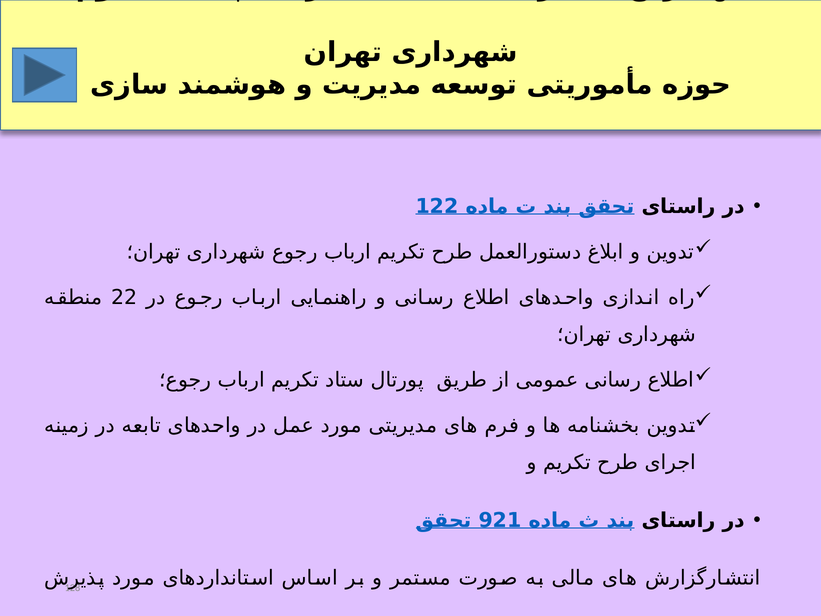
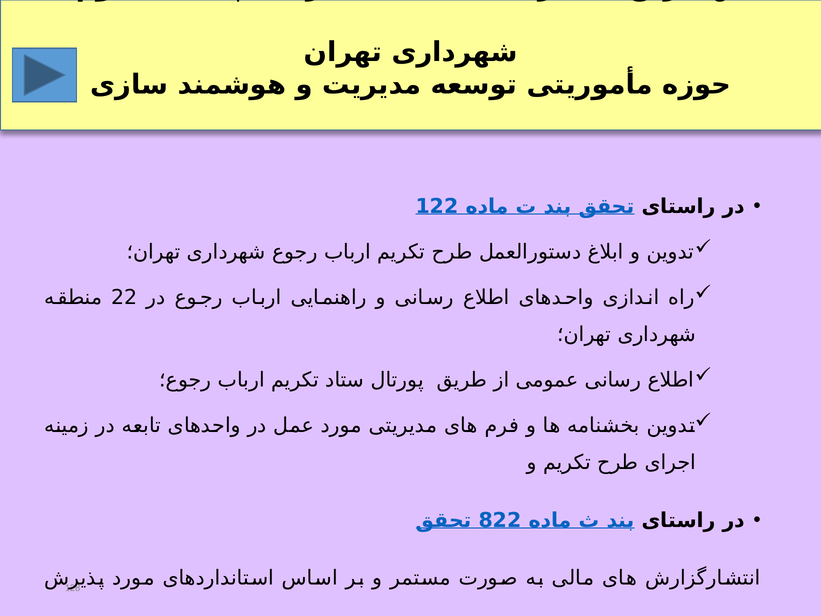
921: 921 -> 822
